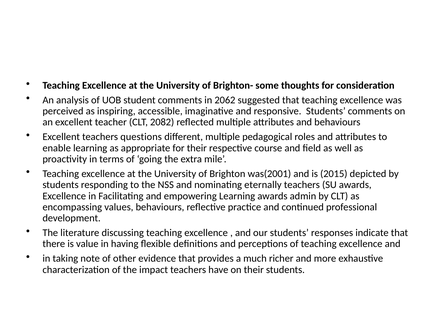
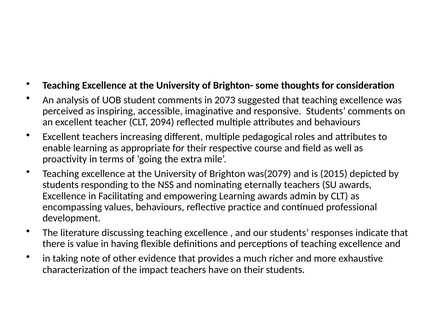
2062: 2062 -> 2073
2082: 2082 -> 2094
questions: questions -> increasing
was(2001: was(2001 -> was(2079
